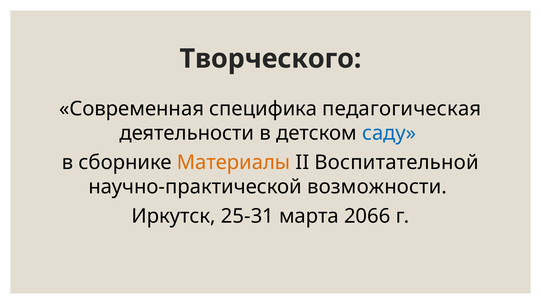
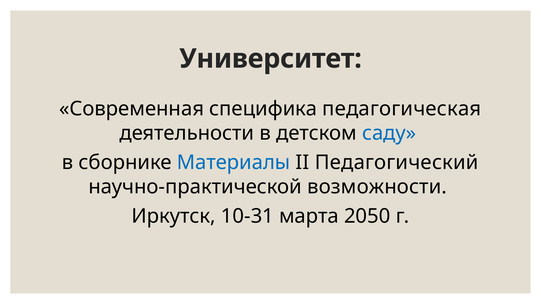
Творческого: Творческого -> Университет
Материалы colour: orange -> blue
Воспитательной: Воспитательной -> Педагогический
25-31: 25-31 -> 10-31
2066: 2066 -> 2050
